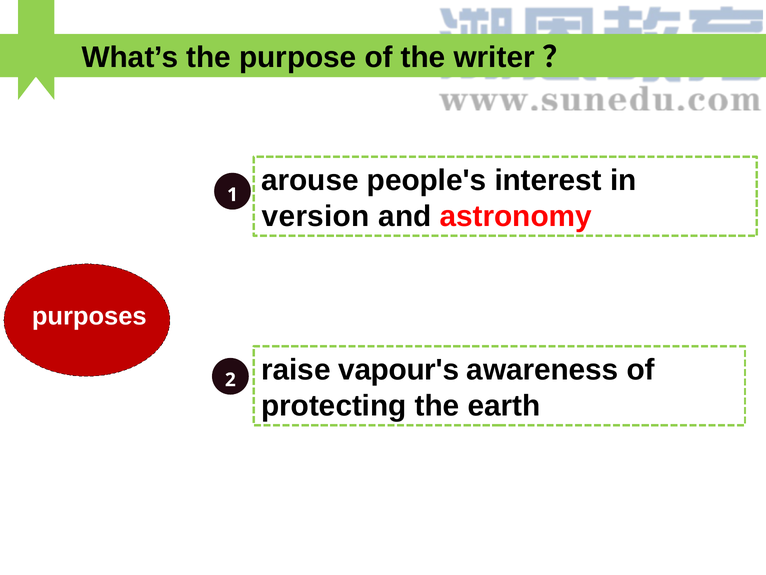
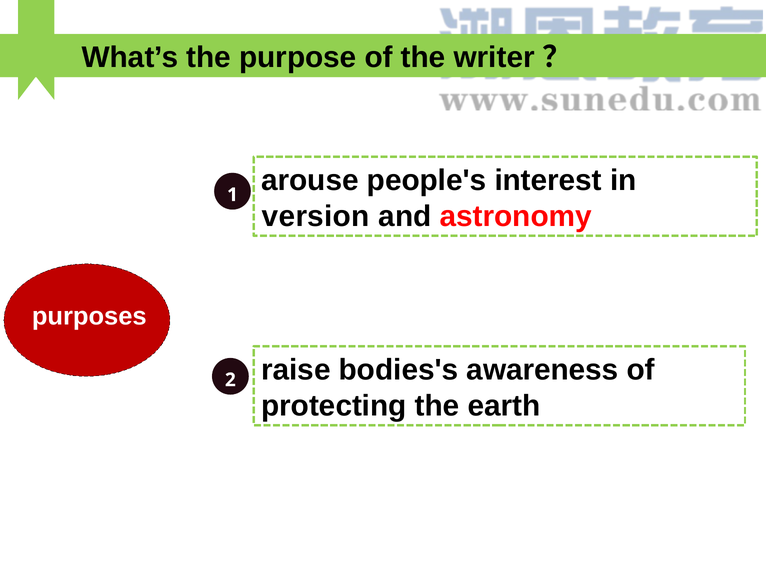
vapour's: vapour's -> bodies's
